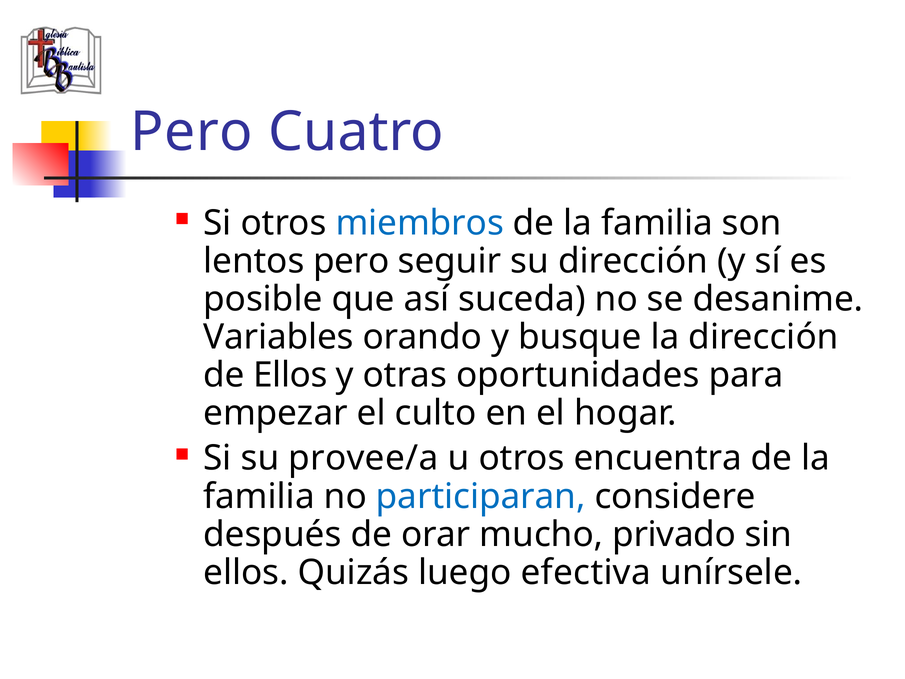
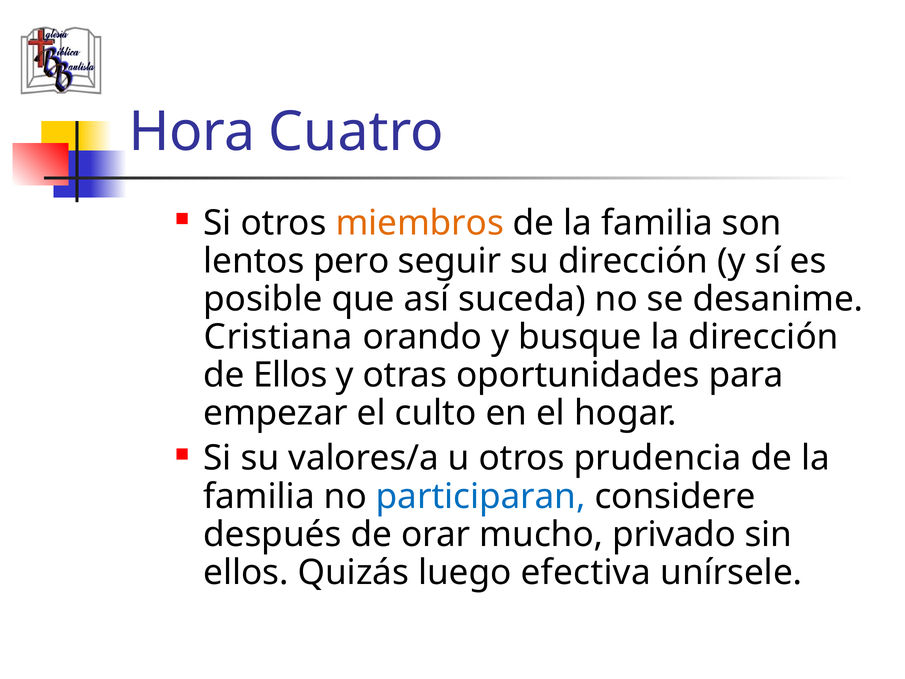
Pero at (192, 132): Pero -> Hora
miembros colour: blue -> orange
Variables: Variables -> Cristiana
provee/a: provee/a -> valores/a
encuentra: encuentra -> prudencia
